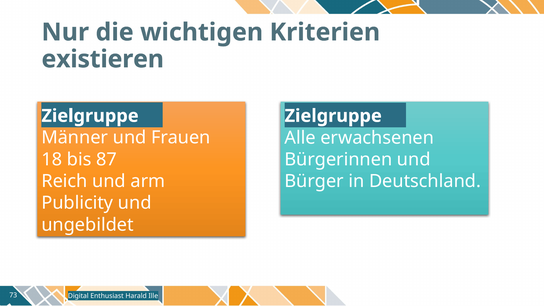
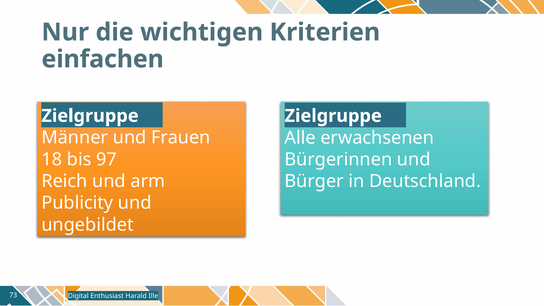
existieren: existieren -> einfachen
87: 87 -> 97
